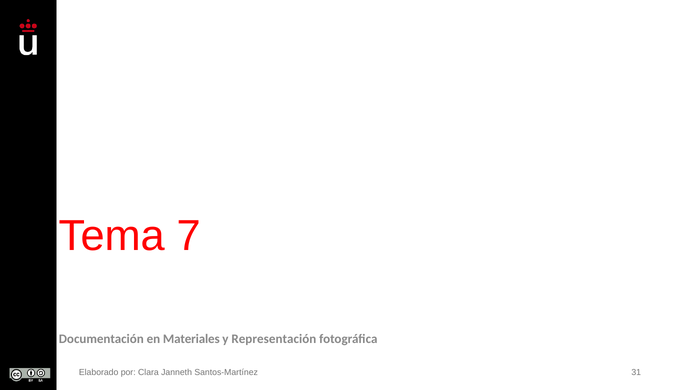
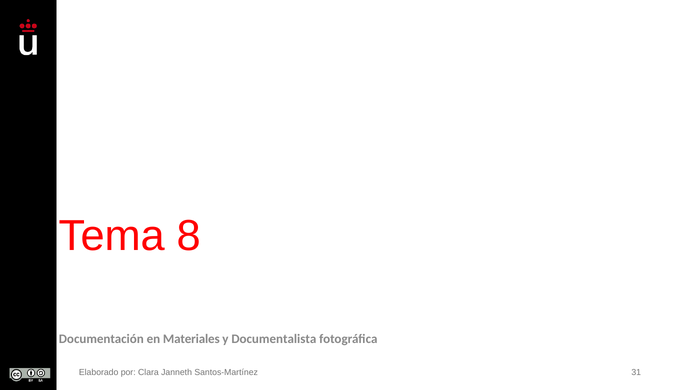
7: 7 -> 8
Representación: Representación -> Documentalista
